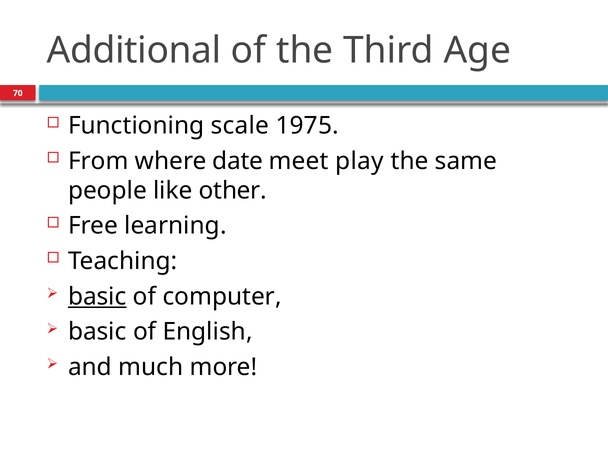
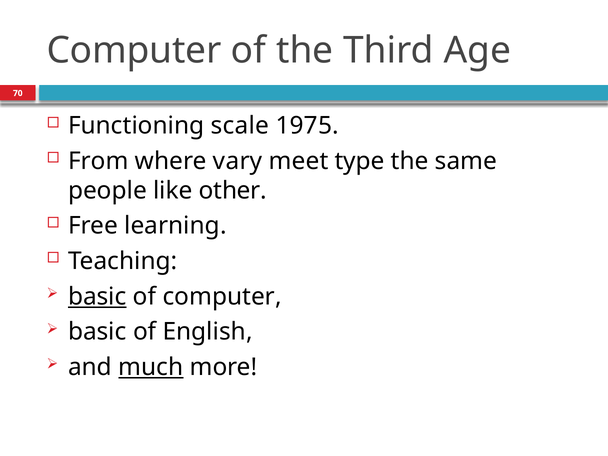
Additional at (134, 51): Additional -> Computer
date: date -> vary
play: play -> type
much underline: none -> present
